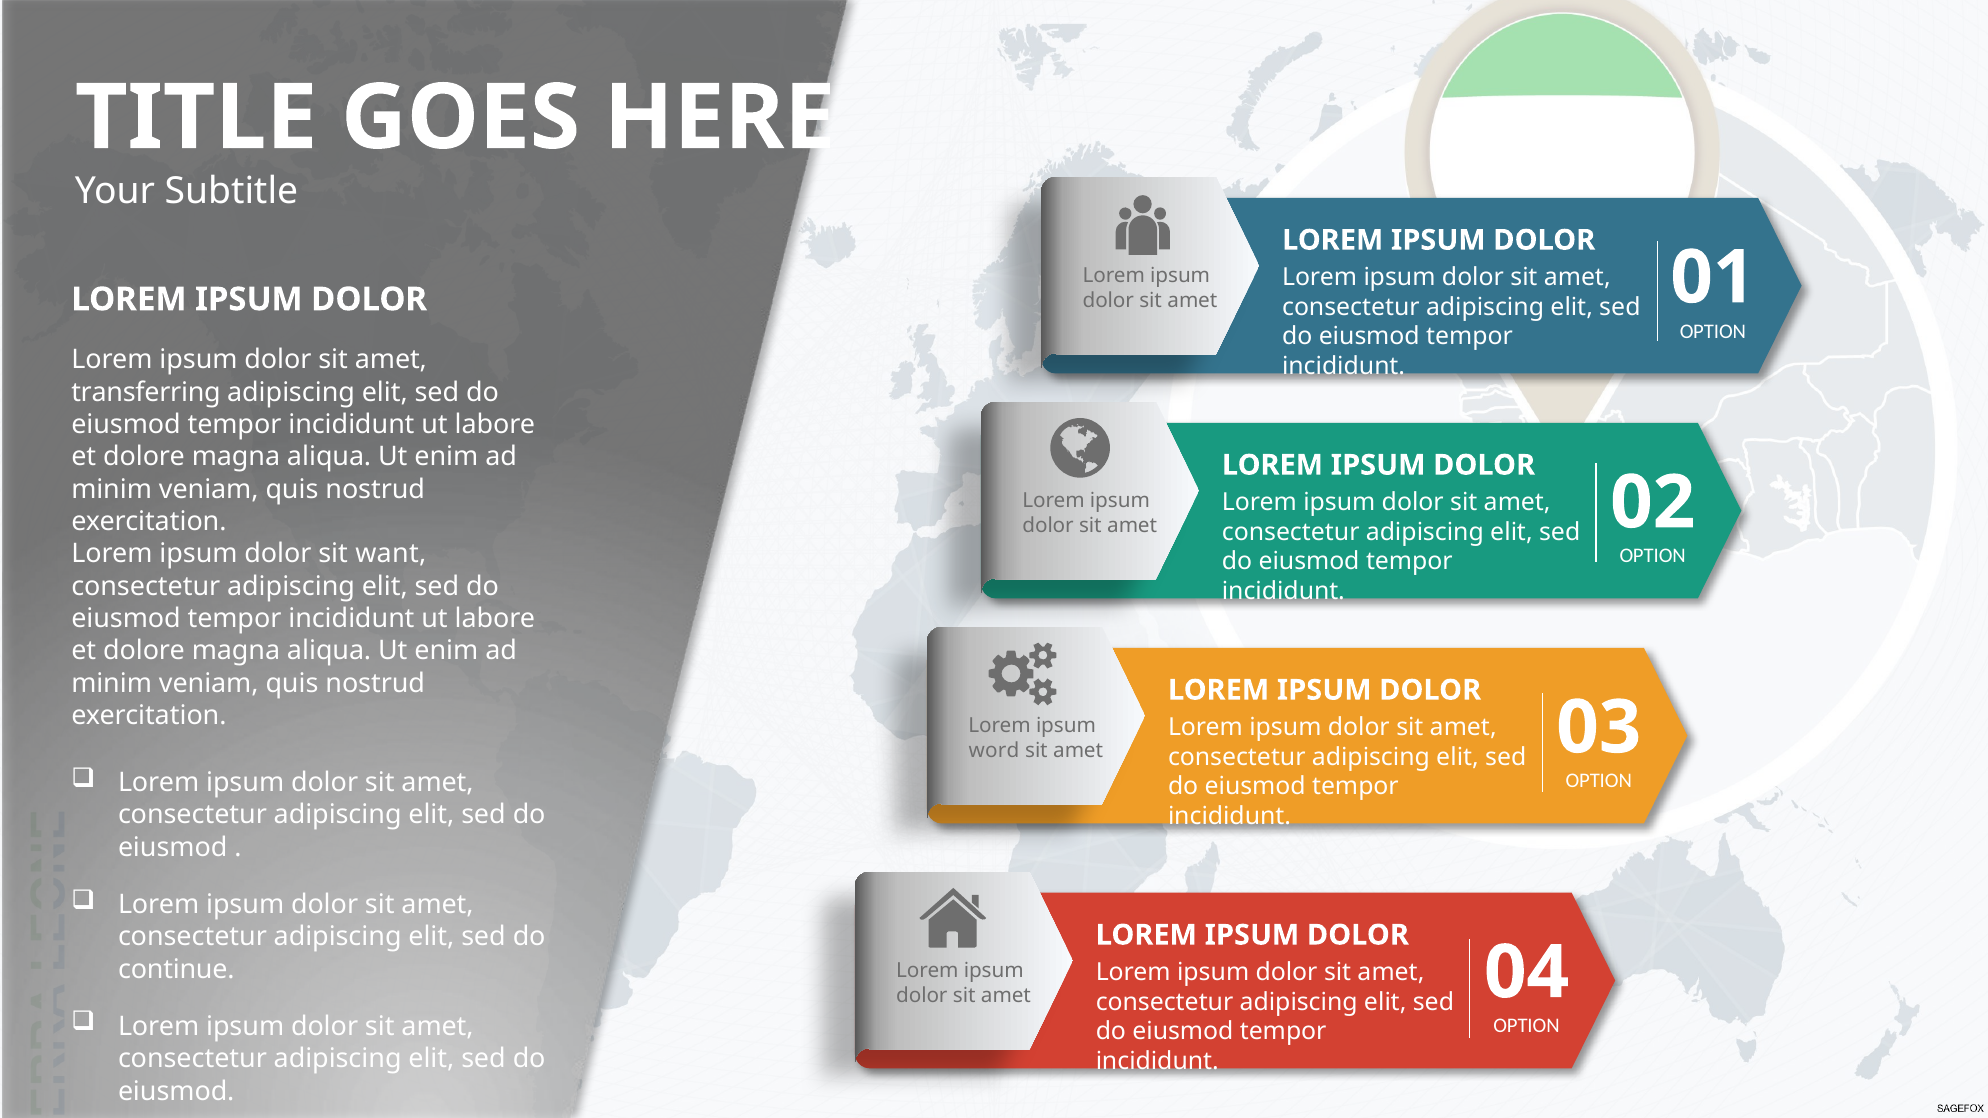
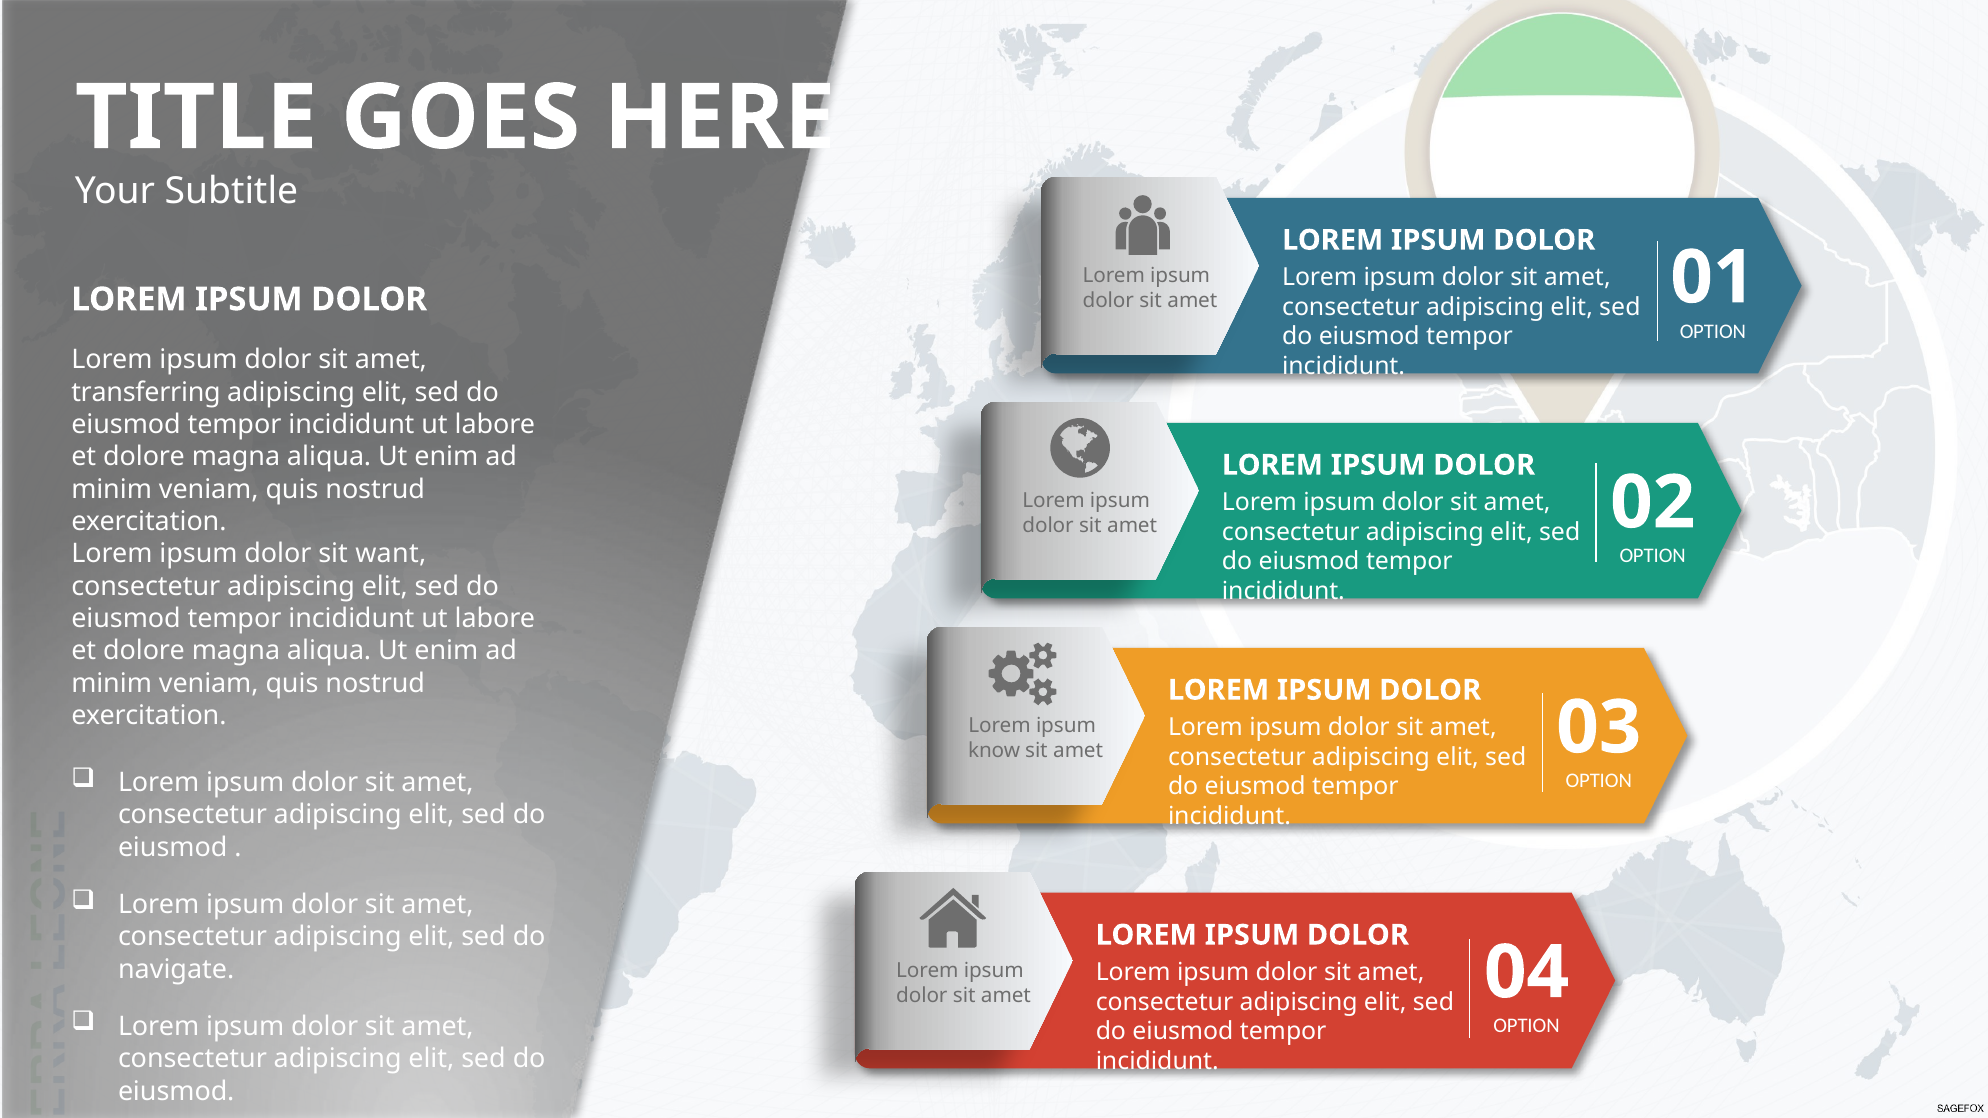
word: word -> know
continue: continue -> navigate
